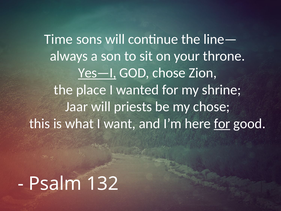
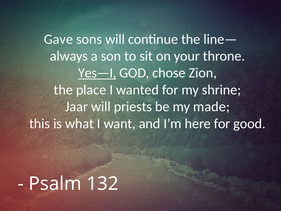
Time: Time -> Gave
my chose: chose -> made
for at (222, 123) underline: present -> none
